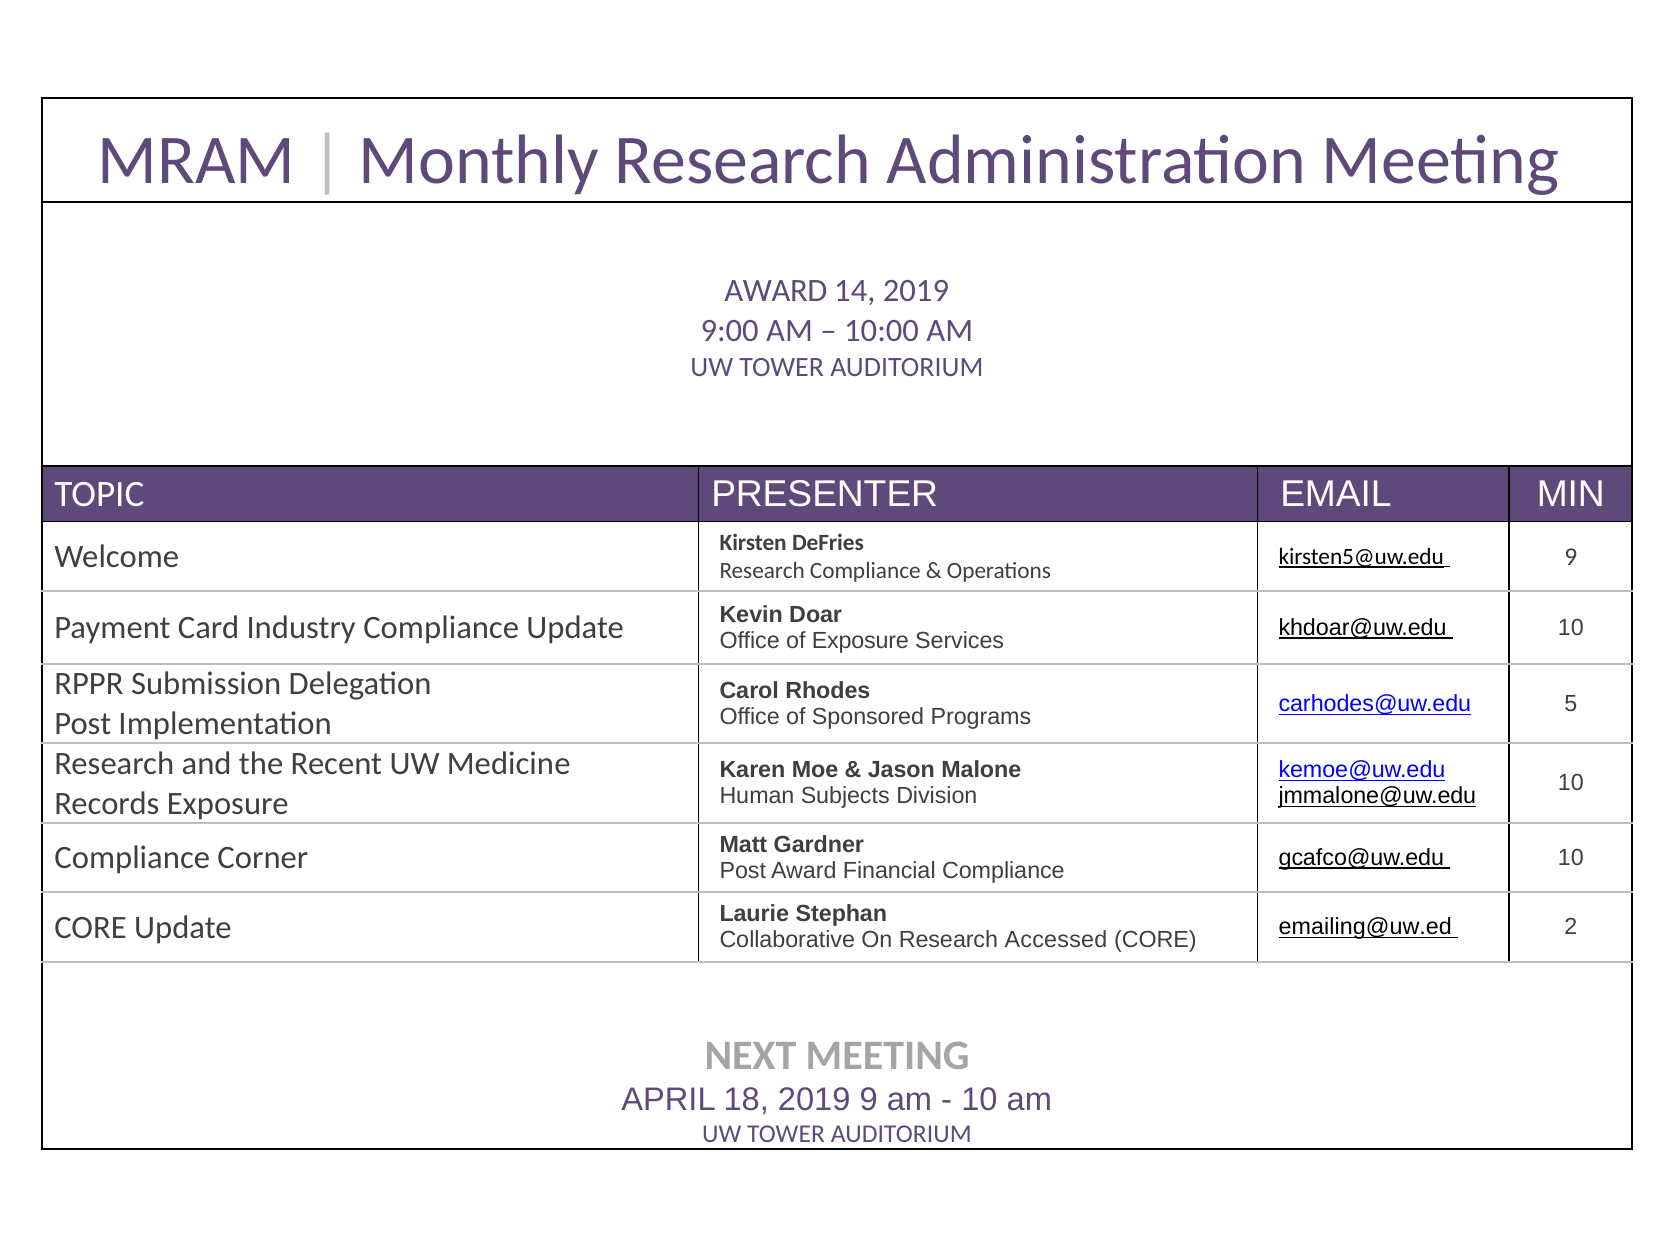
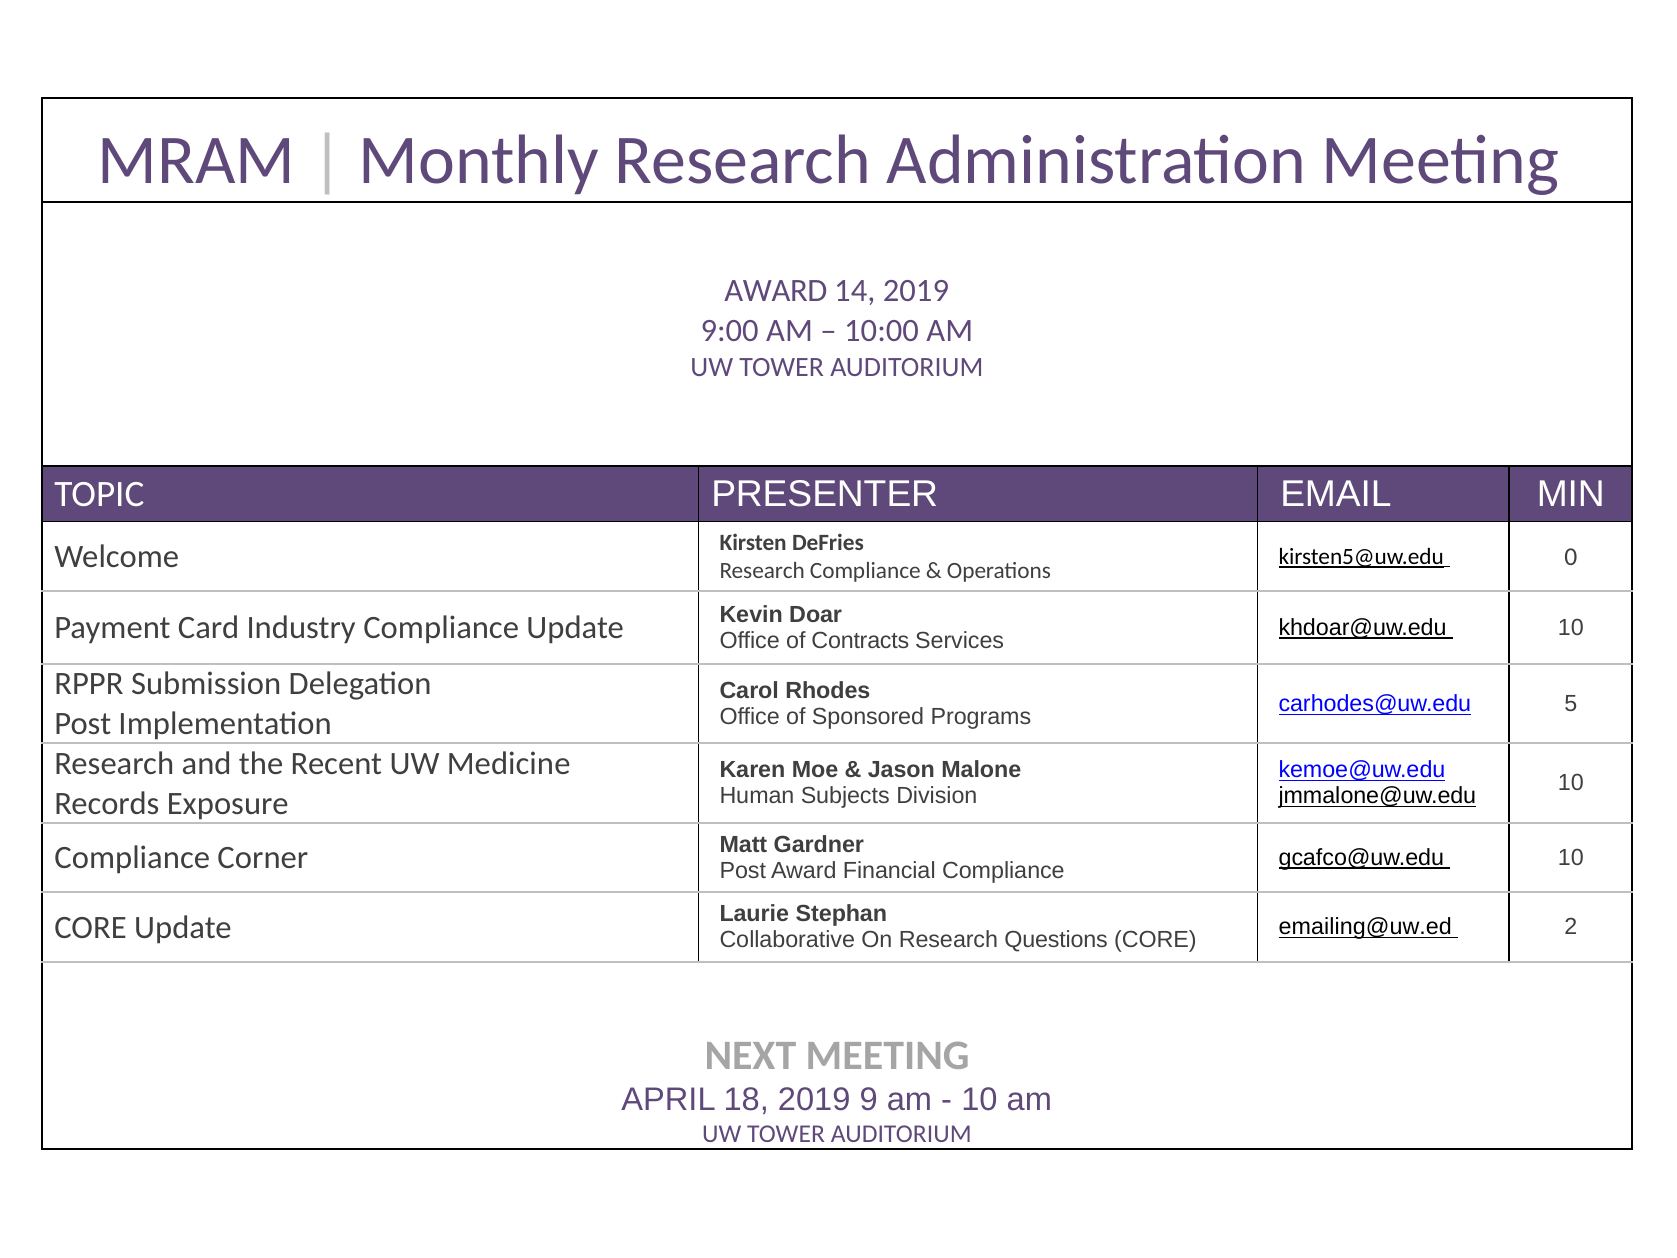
kirsten5@uw.edu 9: 9 -> 0
of Exposure: Exposure -> Contracts
Accessed: Accessed -> Questions
